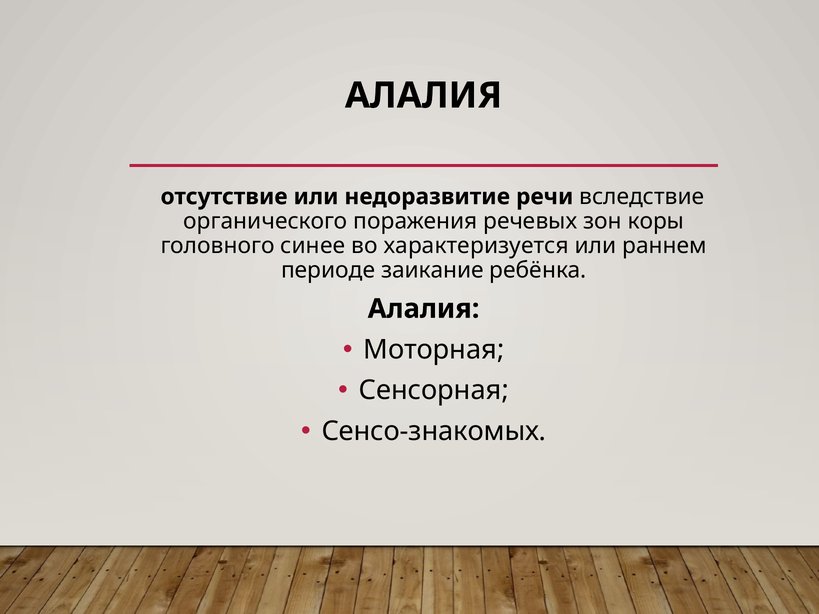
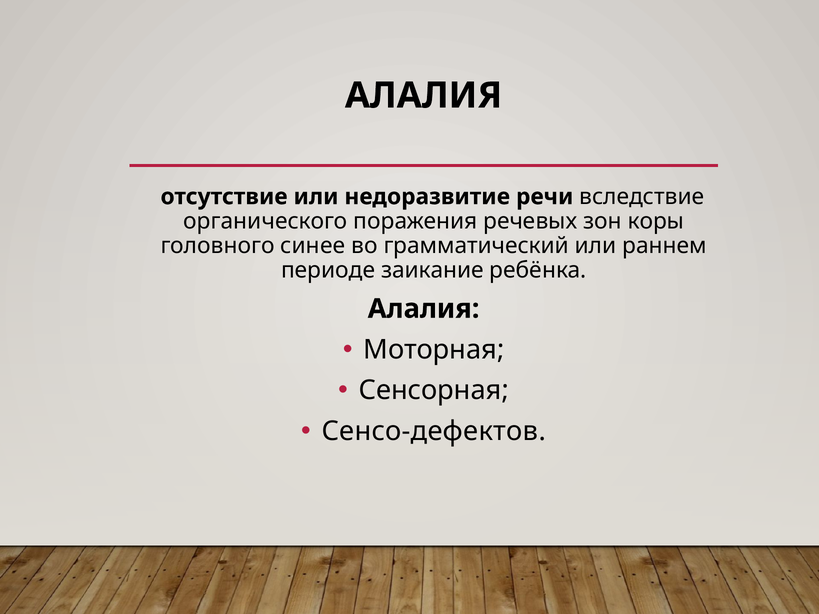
характеризуется: характеризуется -> грамматический
Сенсо-знакомых: Сенсо-знакомых -> Сенсо-дефектов
